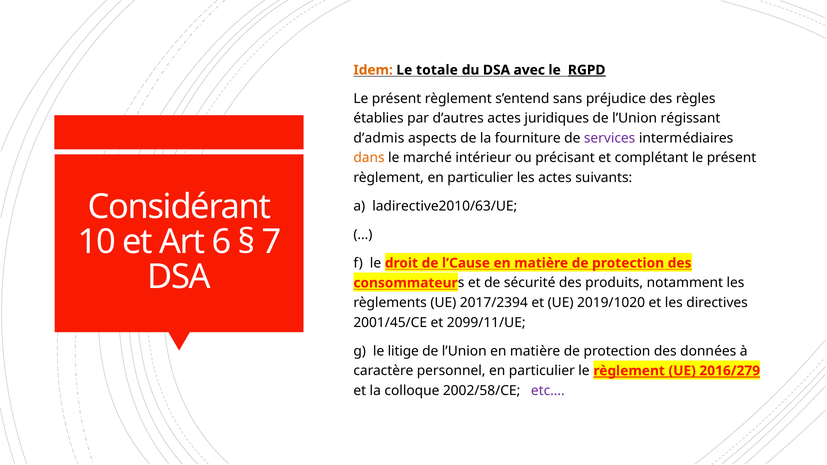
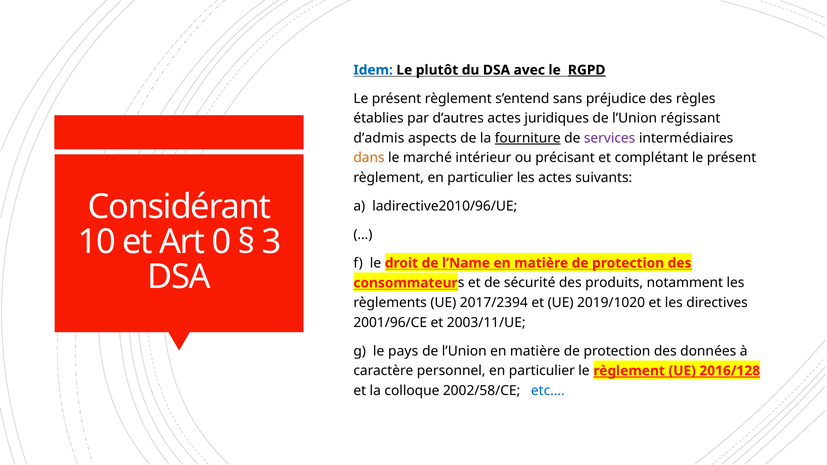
Idem colour: orange -> blue
totale: totale -> plutôt
fourniture underline: none -> present
ladirective2010/63/UE: ladirective2010/63/UE -> ladirective2010/96/UE
6: 6 -> 0
7: 7 -> 3
l’Cause: l’Cause -> l’Name
2001/45/CE: 2001/45/CE -> 2001/96/CE
2099/11/UE: 2099/11/UE -> 2003/11/UE
litige: litige -> pays
2016/279: 2016/279 -> 2016/128
etc… colour: purple -> blue
